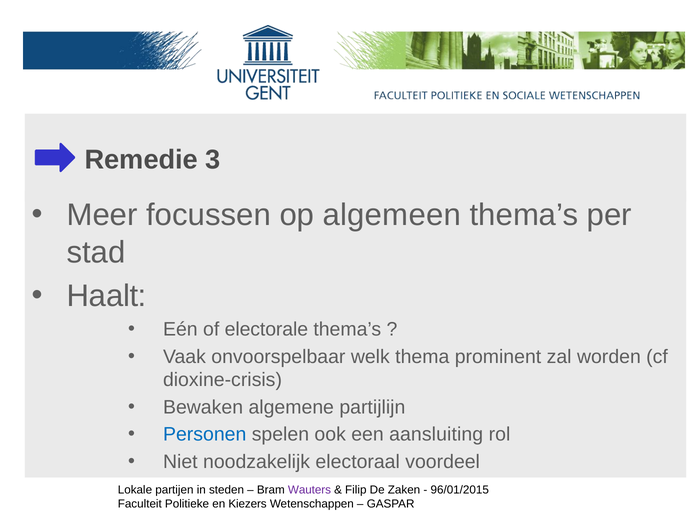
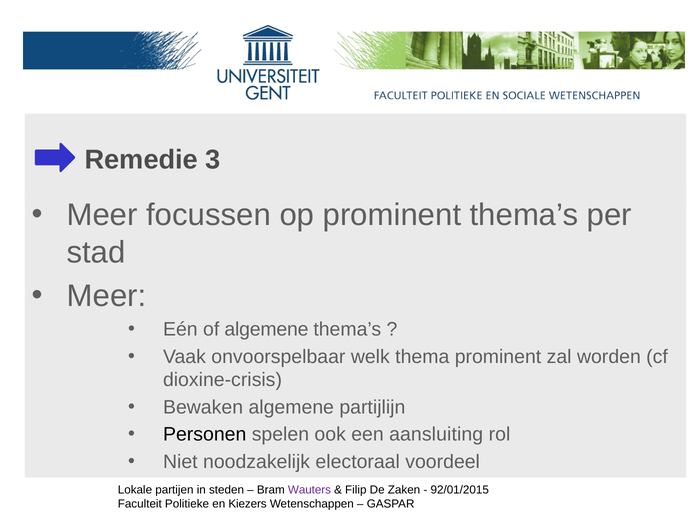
op algemeen: algemeen -> prominent
Haalt at (107, 296): Haalt -> Meer
of electorale: electorale -> algemene
Personen colour: blue -> black
96/01/2015: 96/01/2015 -> 92/01/2015
